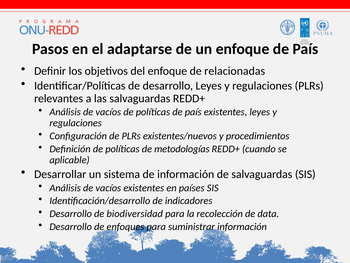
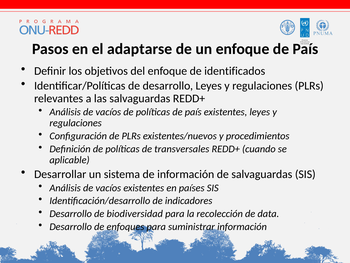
relacionadas: relacionadas -> identificados
metodologías: metodologías -> transversales
